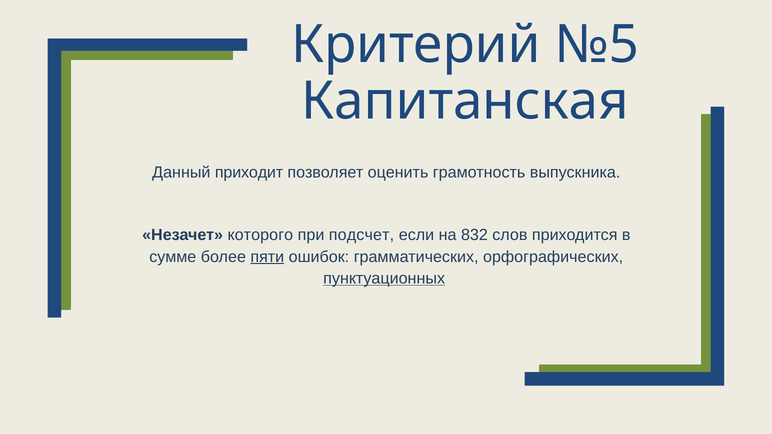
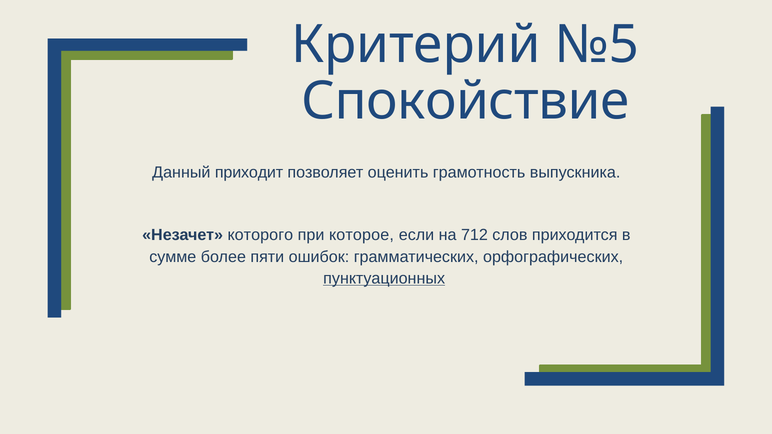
Капитанская: Капитанская -> Спокойствие
подсчет: подсчет -> которое
832: 832 -> 712
пяти underline: present -> none
